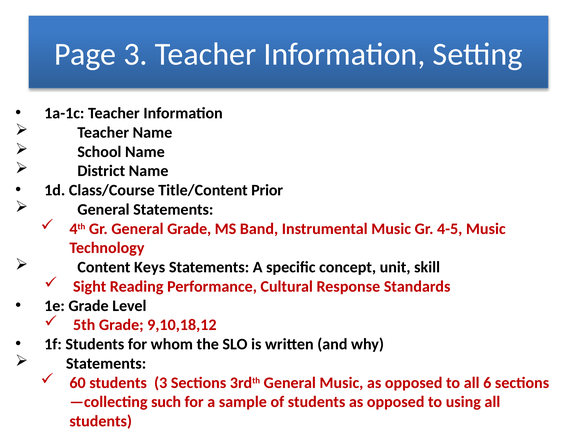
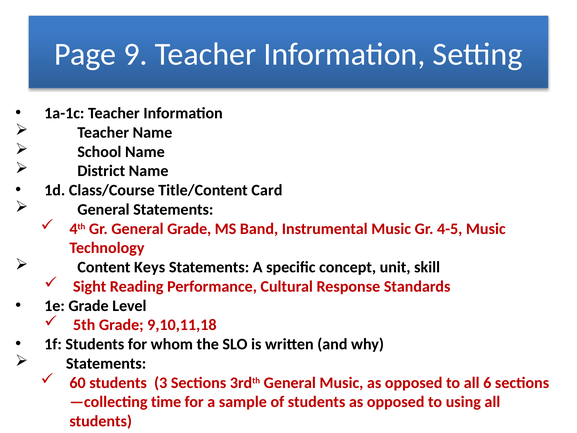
Page 3: 3 -> 9
Prior: Prior -> Card
9,10,18,12: 9,10,18,12 -> 9,10,11,18
such: such -> time
